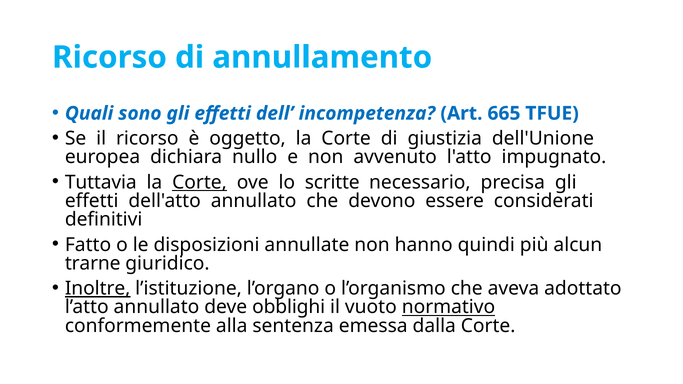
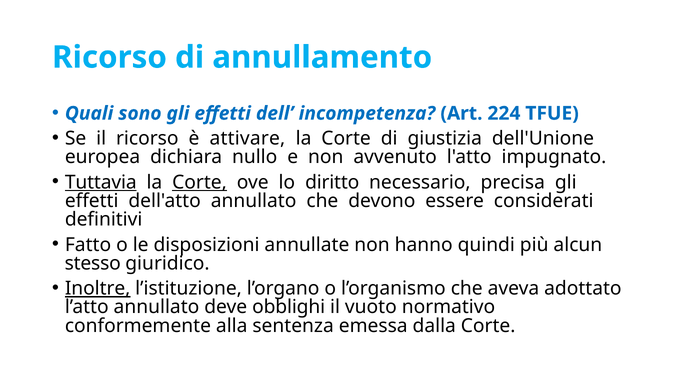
665: 665 -> 224
oggetto: oggetto -> attivare
Tuttavia underline: none -> present
scritte: scritte -> diritto
trarne: trarne -> stesso
normativo underline: present -> none
